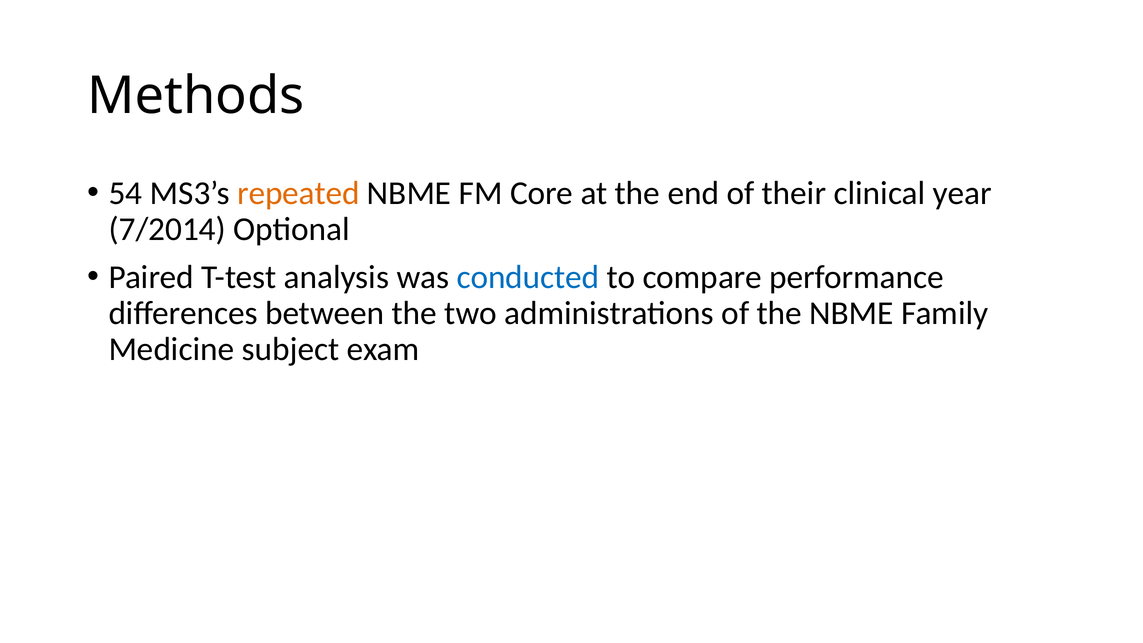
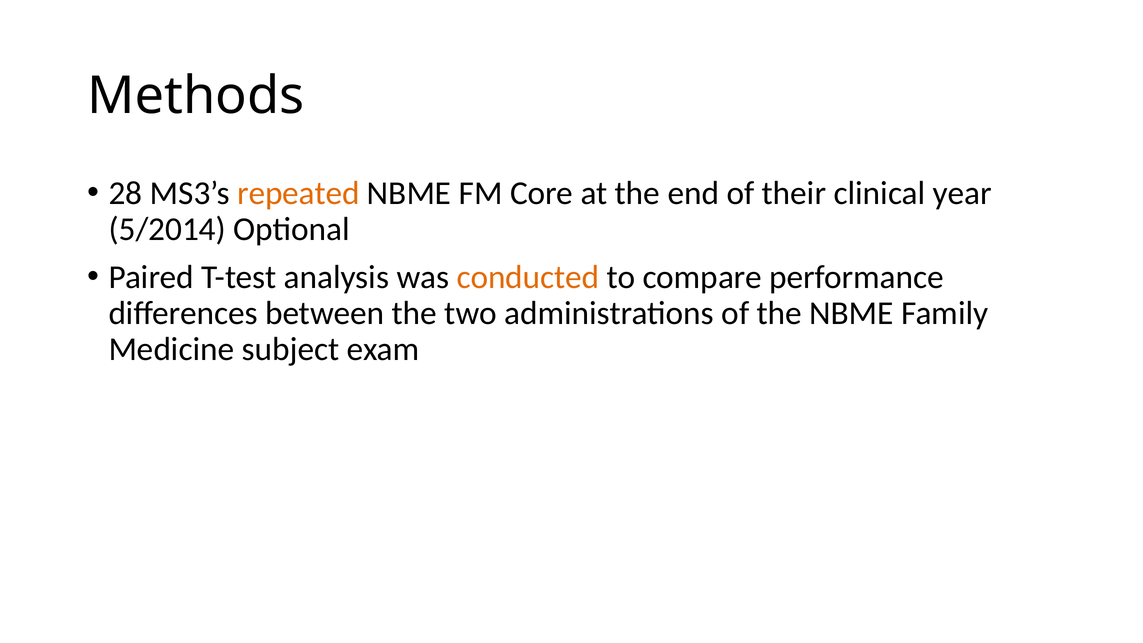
54: 54 -> 28
7/2014: 7/2014 -> 5/2014
conducted colour: blue -> orange
